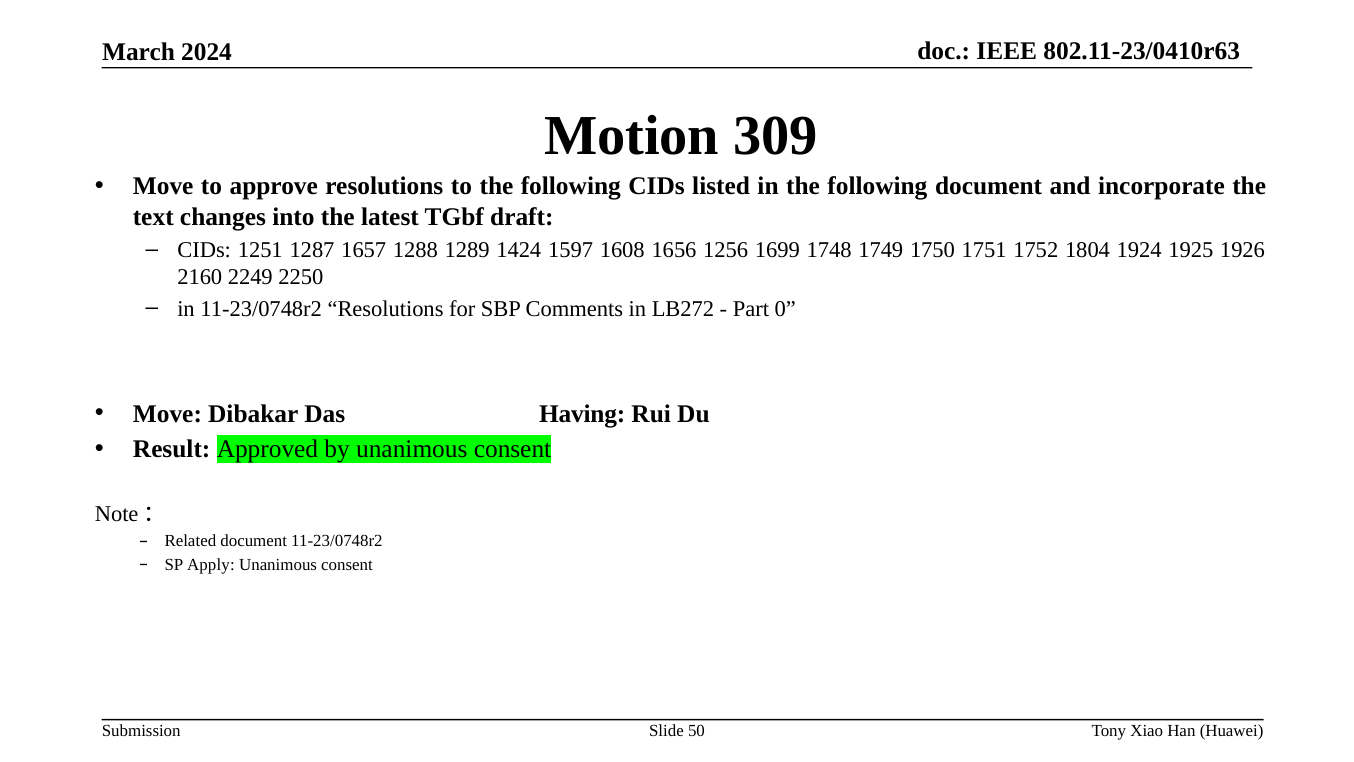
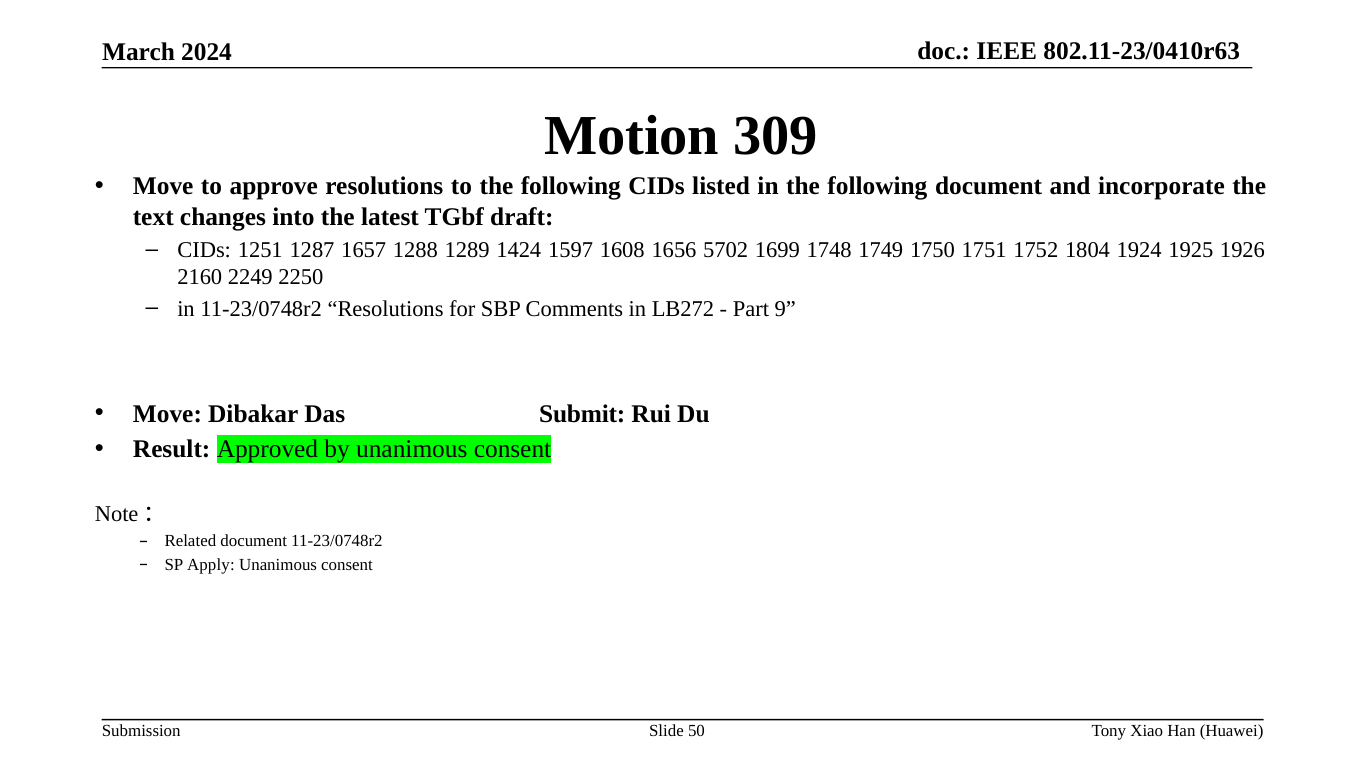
1256: 1256 -> 5702
0: 0 -> 9
Having: Having -> Submit
